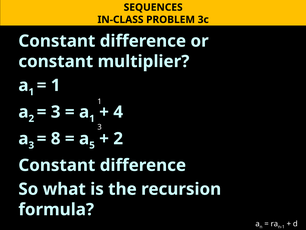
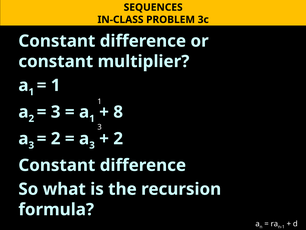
4: 4 -> 8
8 at (56, 138): 8 -> 2
5 at (92, 145): 5 -> 3
